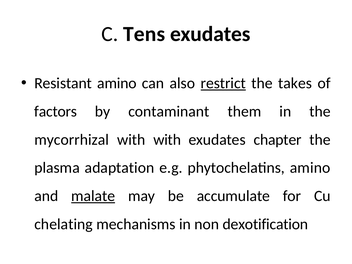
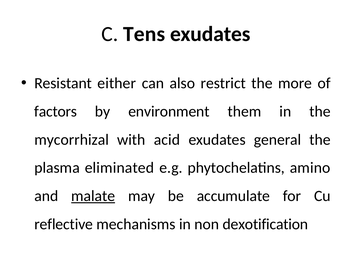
Resistant amino: amino -> either
restrict underline: present -> none
takes: takes -> more
contaminant: contaminant -> environment
with with: with -> acid
chapter: chapter -> general
adaptation: adaptation -> eliminated
chelating: chelating -> reflective
